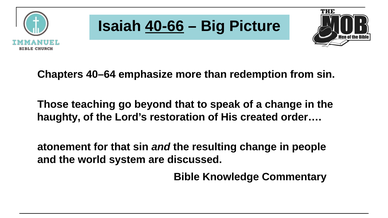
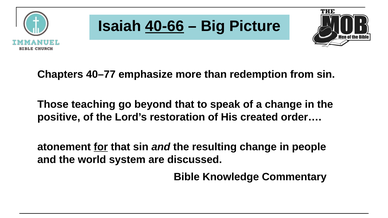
40–64: 40–64 -> 40–77
haughty: haughty -> positive
for underline: none -> present
